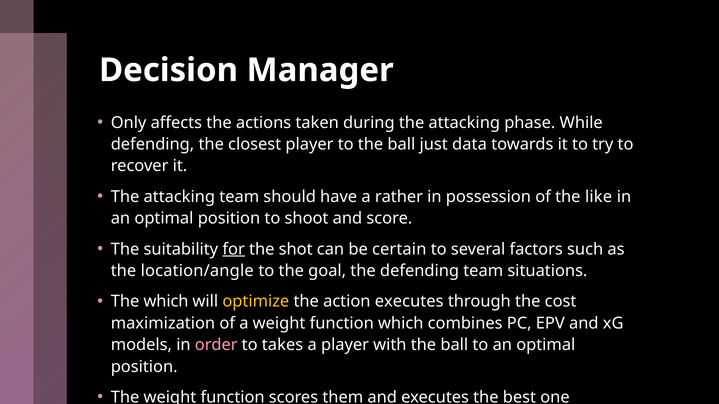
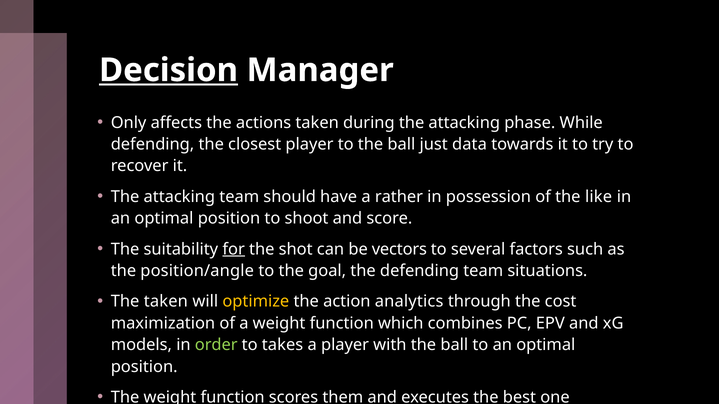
Decision underline: none -> present
certain: certain -> vectors
location/angle: location/angle -> position/angle
The which: which -> taken
action executes: executes -> analytics
order colour: pink -> light green
